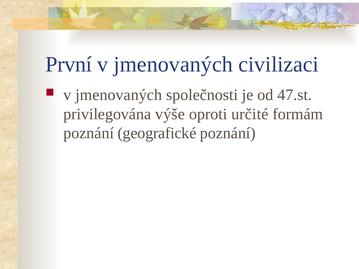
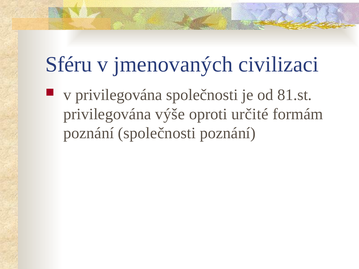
První: První -> Sféru
jmenovaných at (119, 95): jmenovaných -> privilegována
47.st: 47.st -> 81.st
poznání geografické: geografické -> společnosti
